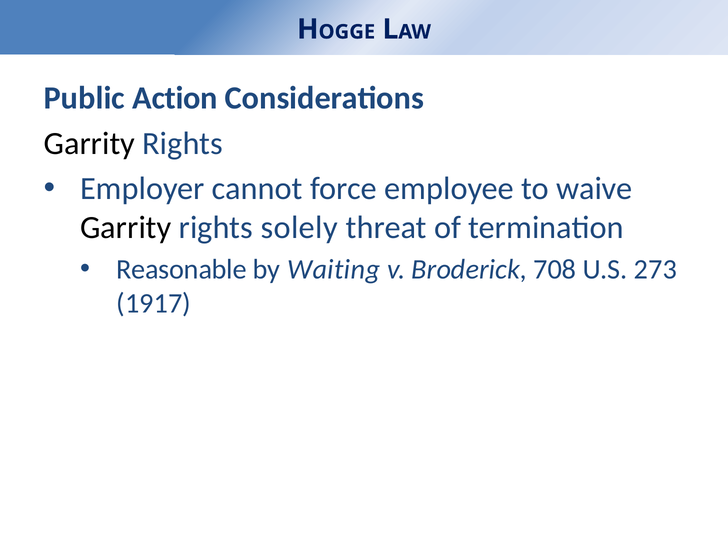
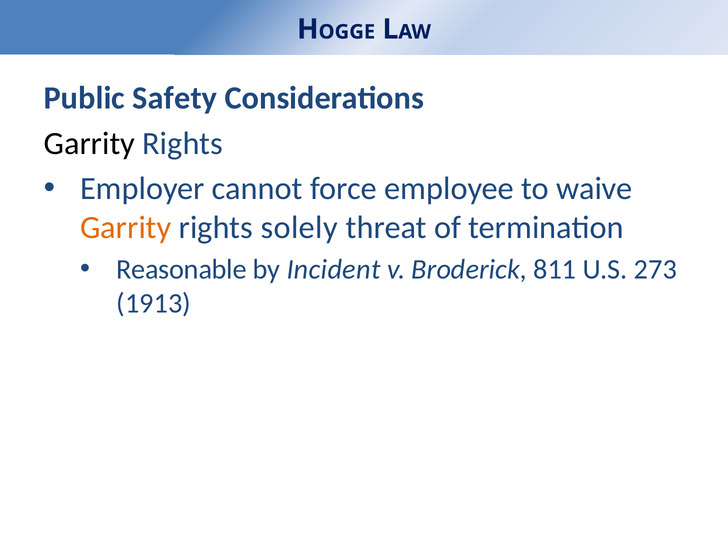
Action: Action -> Safety
Garrity at (126, 228) colour: black -> orange
Waiting: Waiting -> Incident
708: 708 -> 811
1917: 1917 -> 1913
